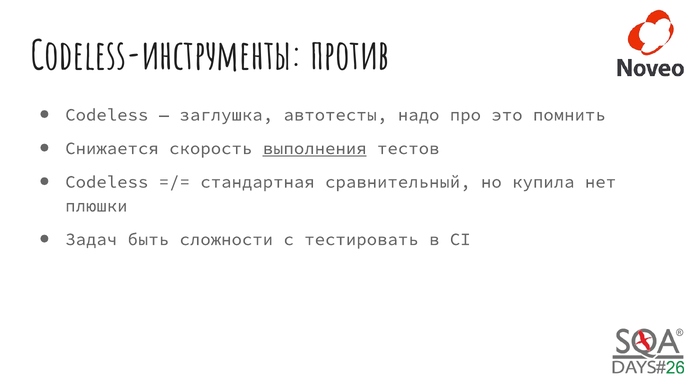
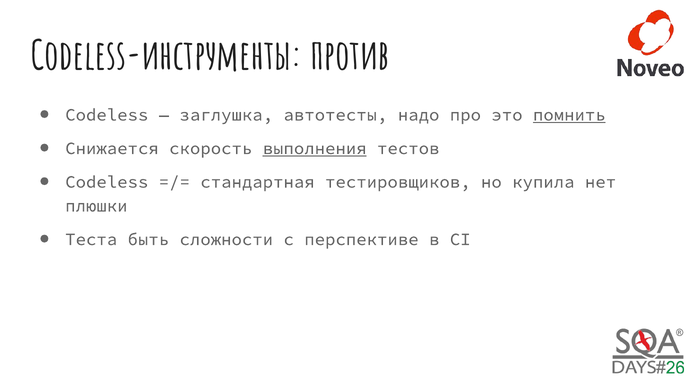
помнить underline: none -> present
сравнительный: сравнительный -> тестировщиков
Задач: Задач -> Теста
тестировать: тестировать -> перспективе
